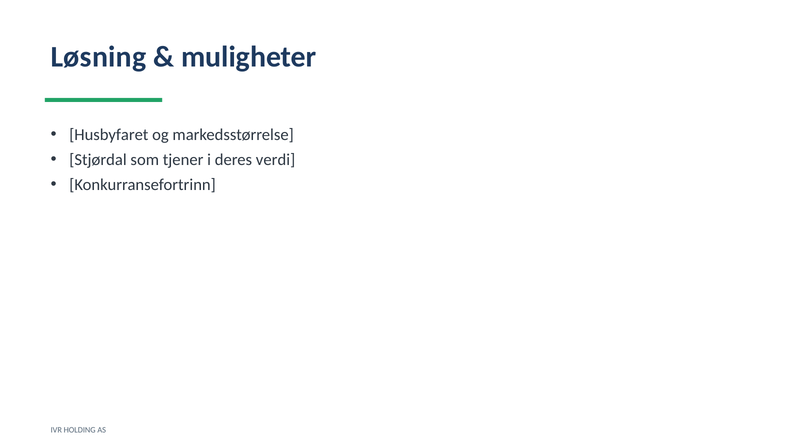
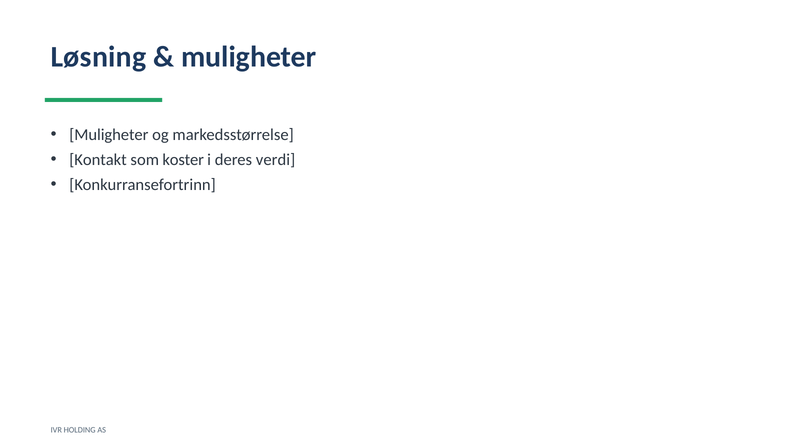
Husbyfaret at (109, 135): Husbyfaret -> Muligheter
Stjørdal: Stjørdal -> Kontakt
tjener: tjener -> koster
